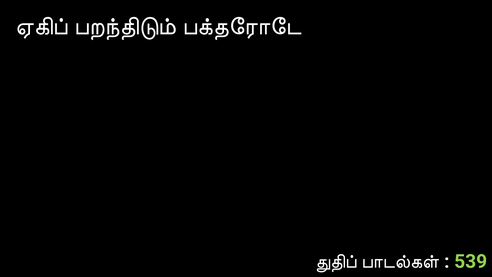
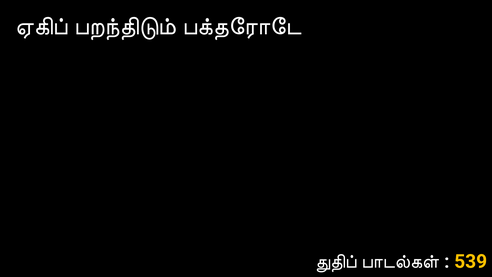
539 colour: light green -> yellow
